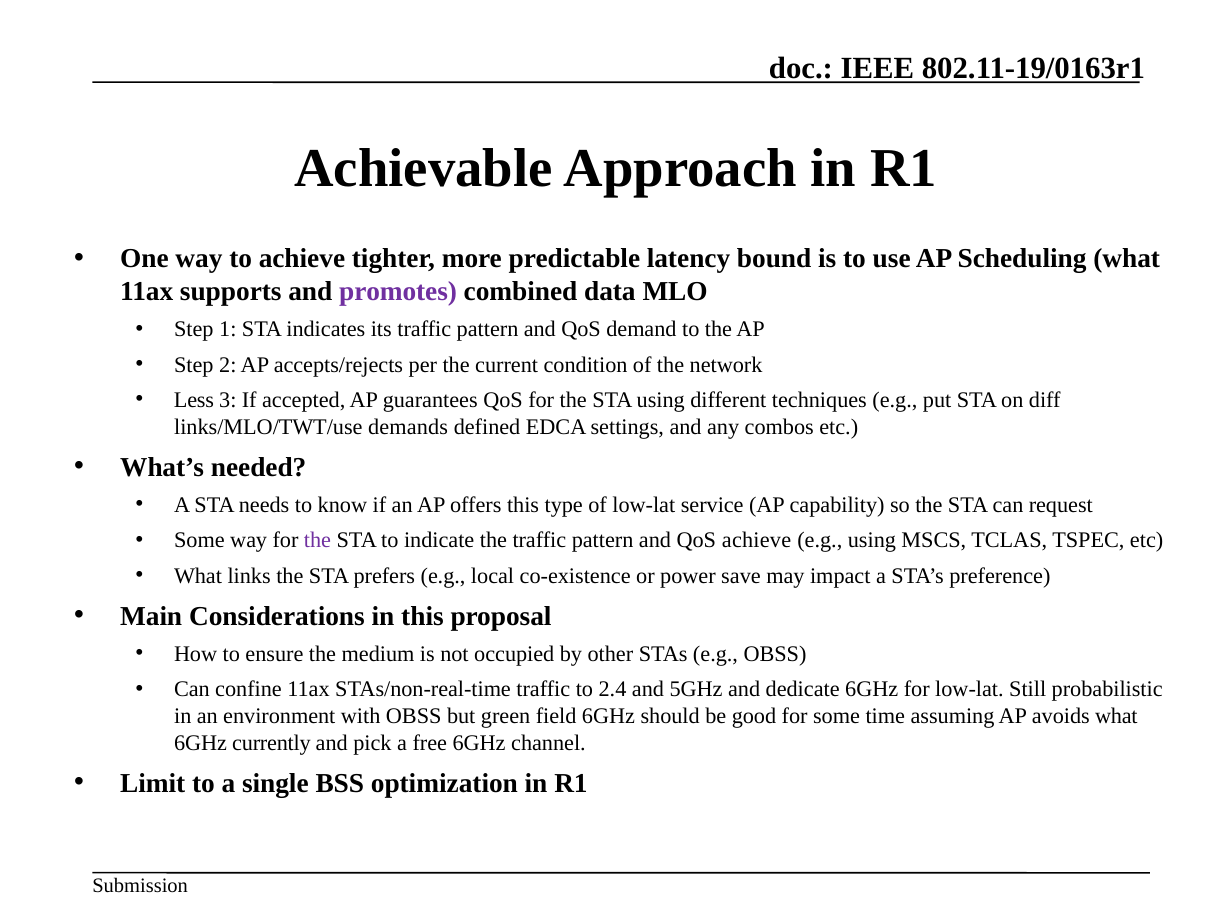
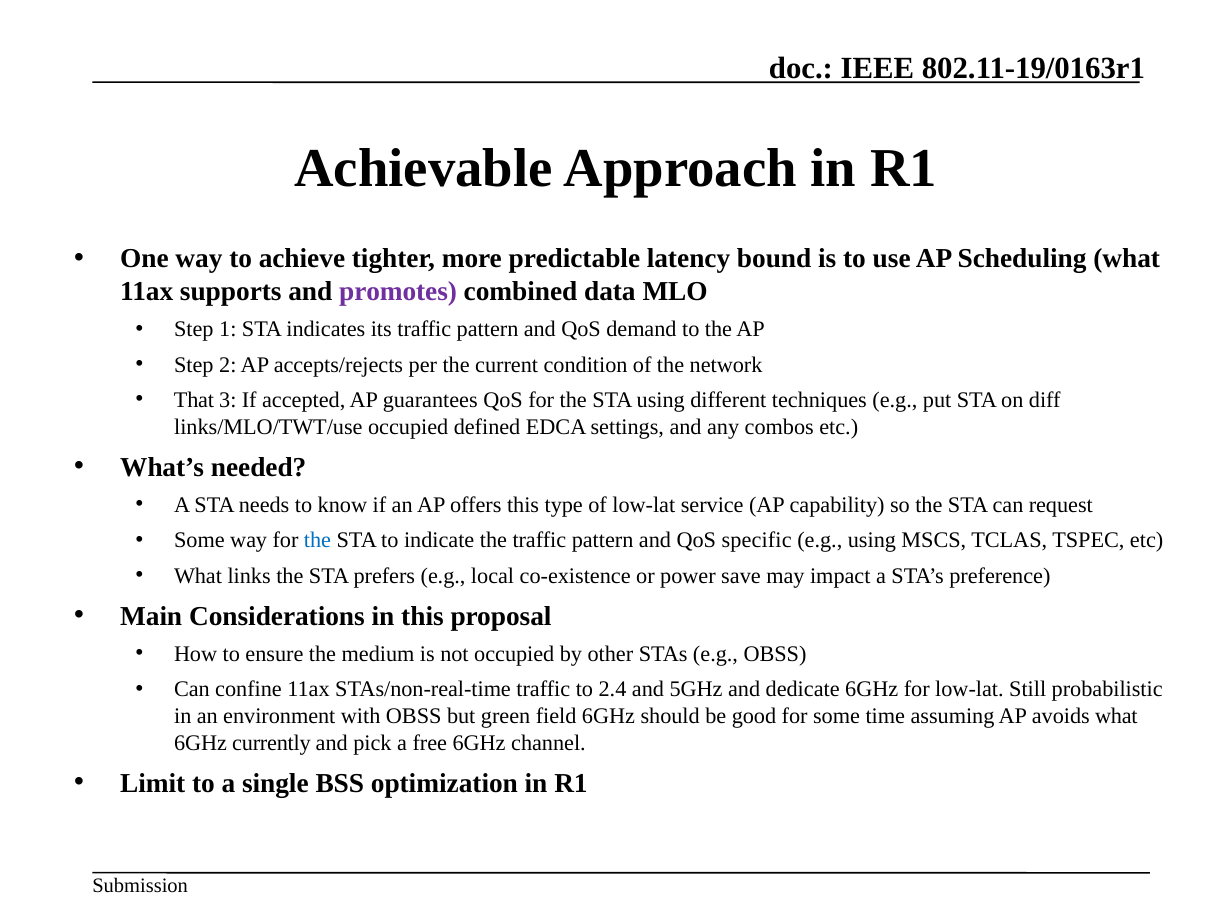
Less: Less -> That
links/MLO/TWT/use demands: demands -> occupied
the at (318, 540) colour: purple -> blue
QoS achieve: achieve -> specific
